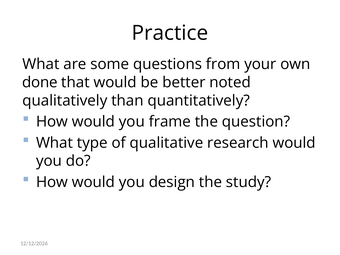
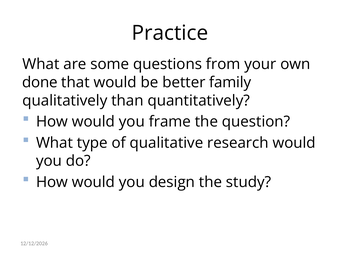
noted: noted -> family
